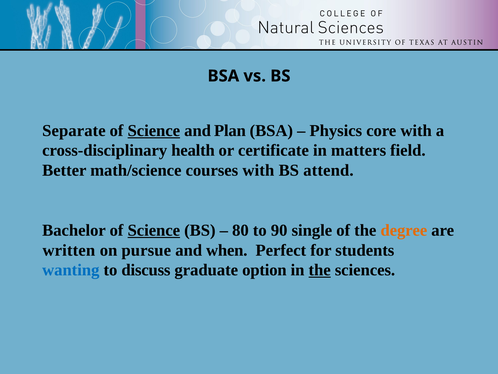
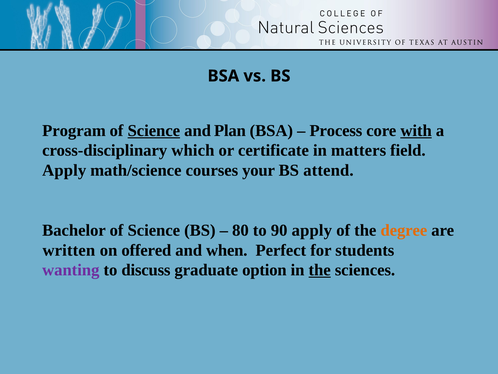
Separate: Separate -> Program
Physics: Physics -> Process
with at (416, 130) underline: none -> present
health: health -> which
Better at (64, 170): Better -> Apply
courses with: with -> your
Science at (154, 230) underline: present -> none
90 single: single -> apply
pursue: pursue -> offered
wanting colour: blue -> purple
